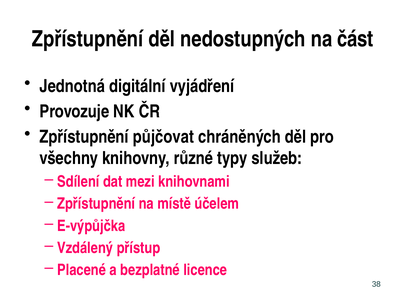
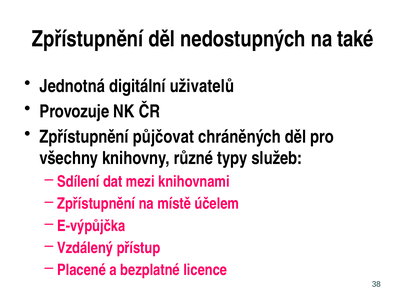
část: část -> také
vyjádření: vyjádření -> uživatelů
